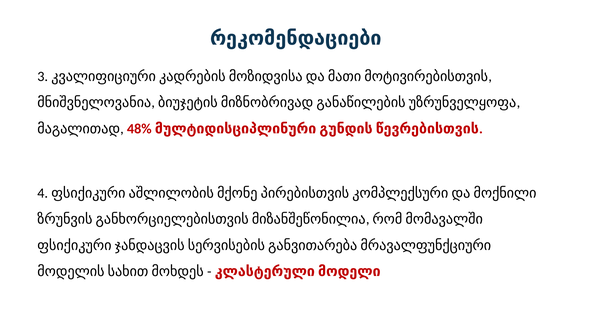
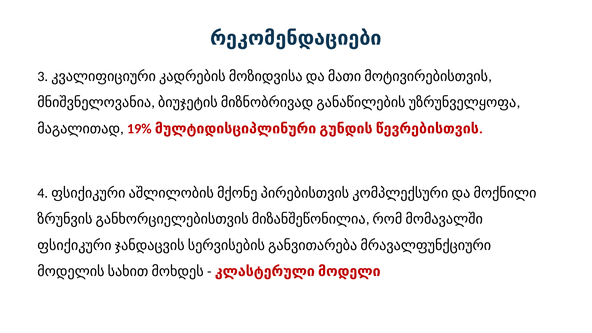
48%: 48% -> 19%
